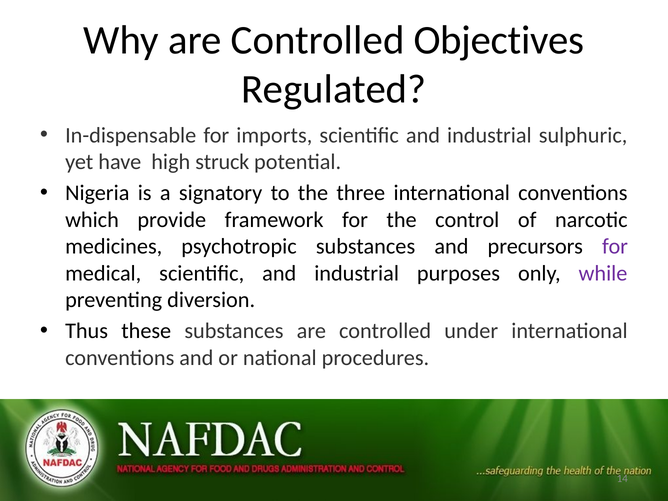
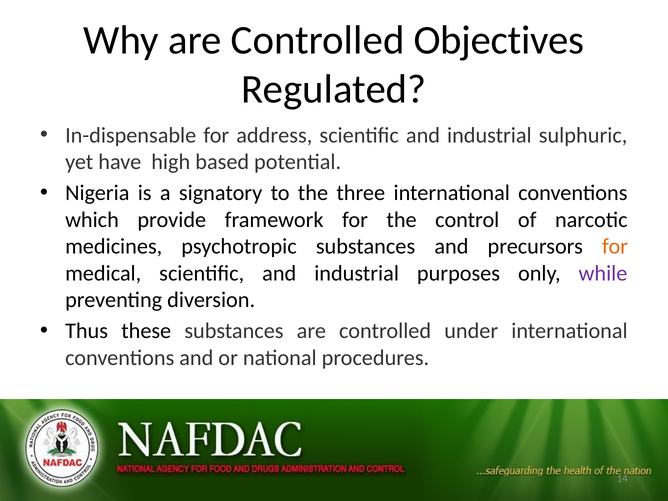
imports: imports -> address
struck: struck -> based
for at (615, 246) colour: purple -> orange
